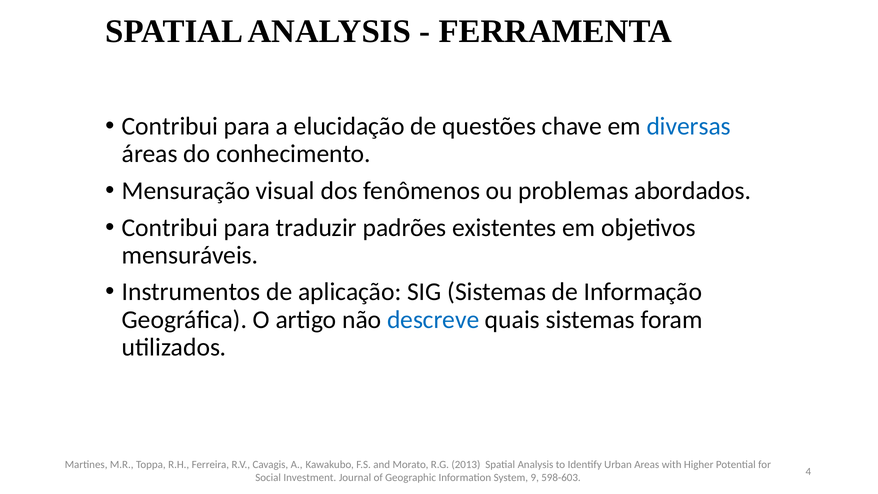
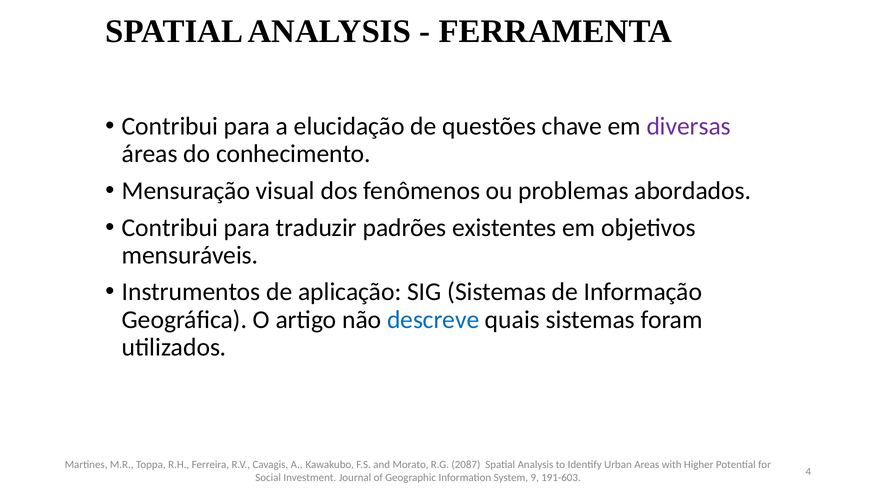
diversas colour: blue -> purple
2013: 2013 -> 2087
598-603: 598-603 -> 191-603
